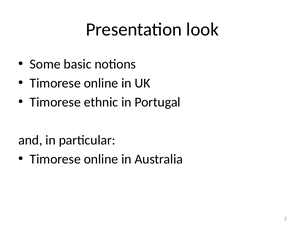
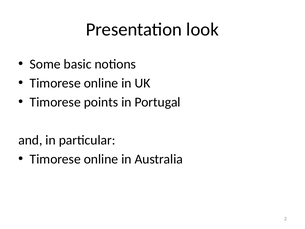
ethnic: ethnic -> points
